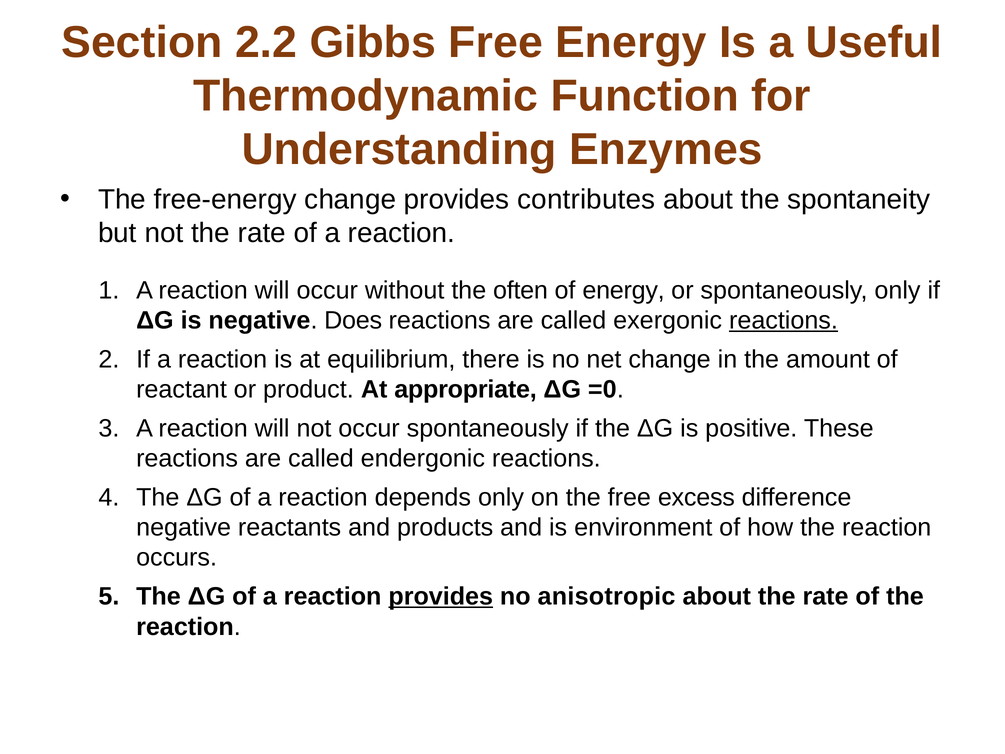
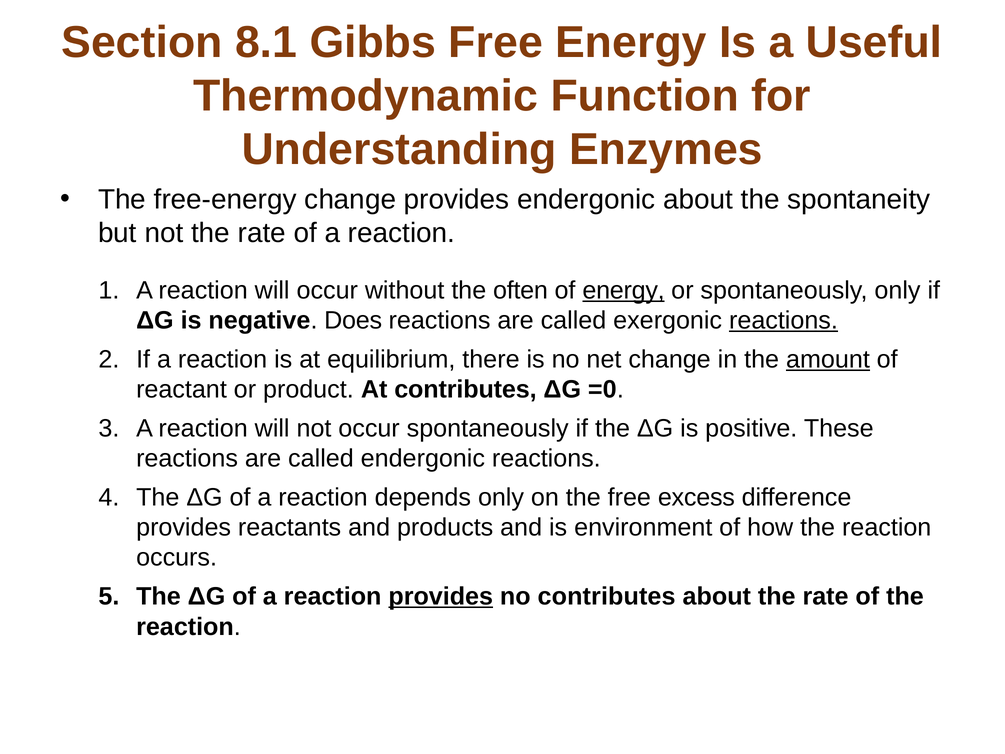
2.2: 2.2 -> 8.1
provides contributes: contributes -> endergonic
energy at (624, 290) underline: none -> present
amount underline: none -> present
At appropriate: appropriate -> contributes
negative at (184, 527): negative -> provides
no anisotropic: anisotropic -> contributes
